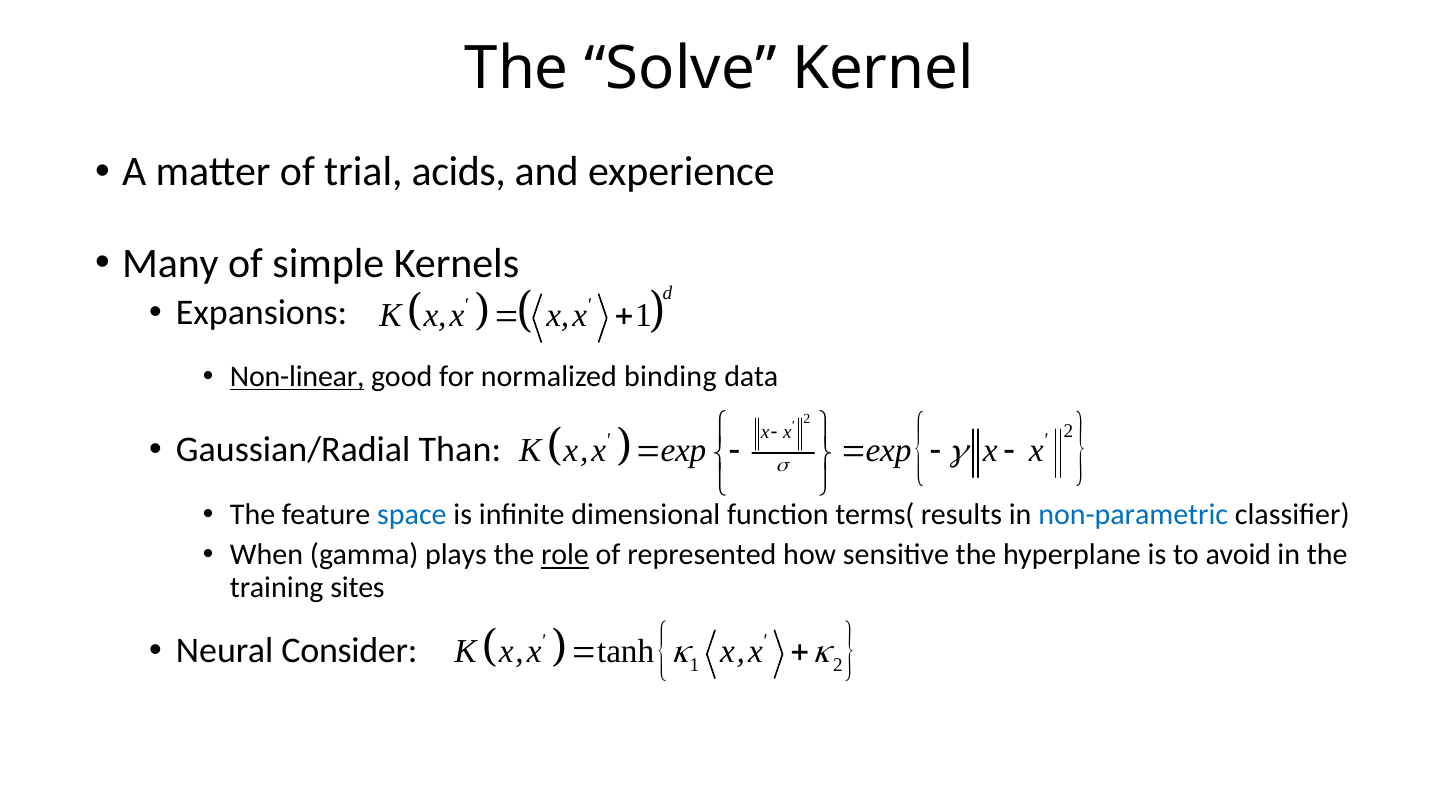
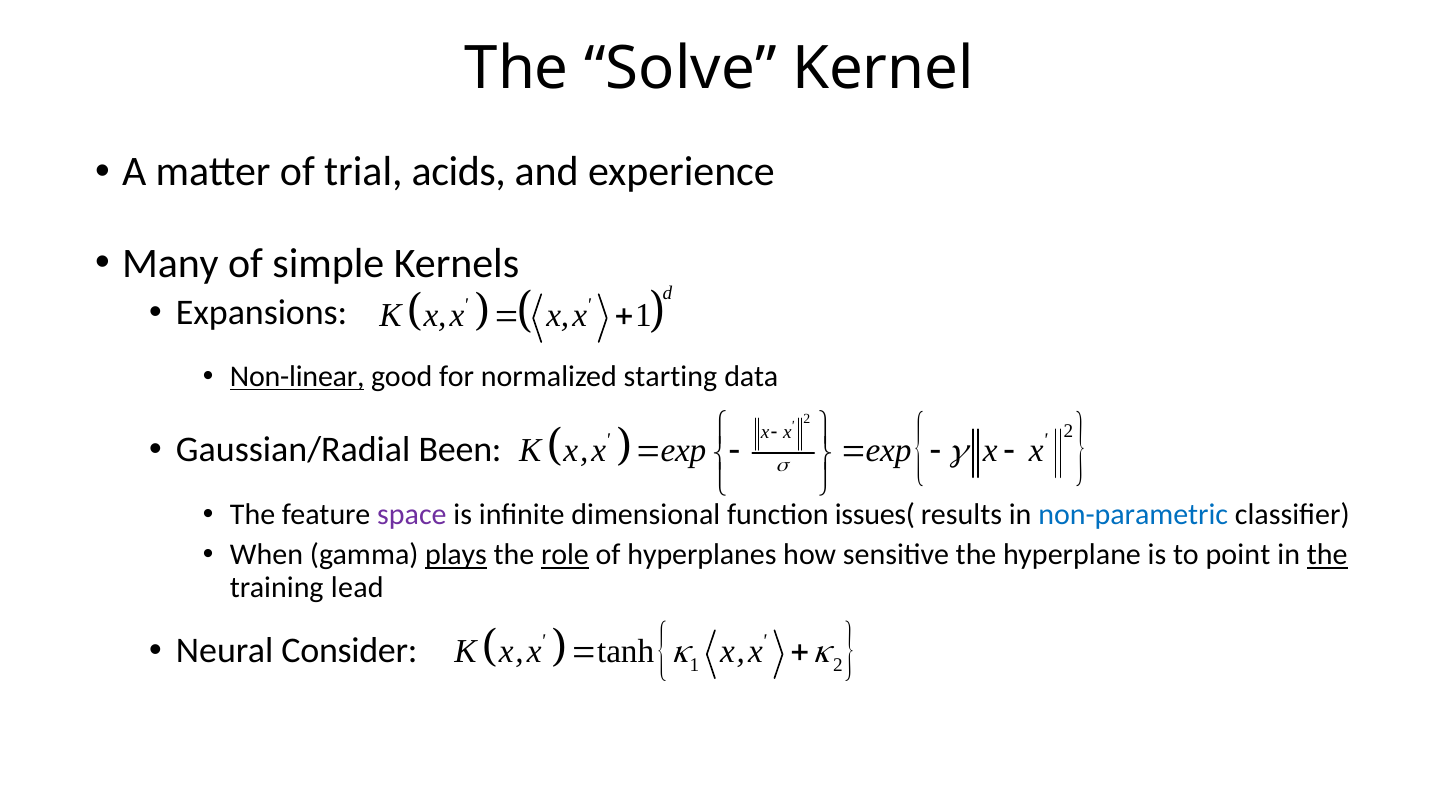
binding: binding -> starting
Than: Than -> Been
space colour: blue -> purple
terms(: terms( -> issues(
plays underline: none -> present
represented: represented -> hyperplanes
avoid: avoid -> point
the at (1327, 555) underline: none -> present
sites: sites -> lead
